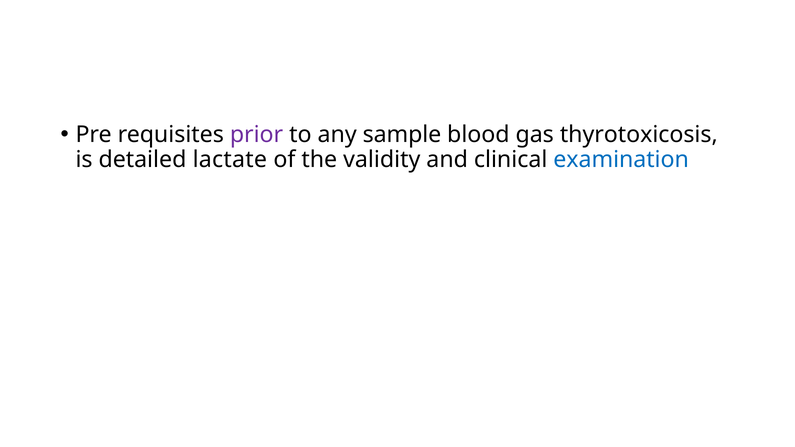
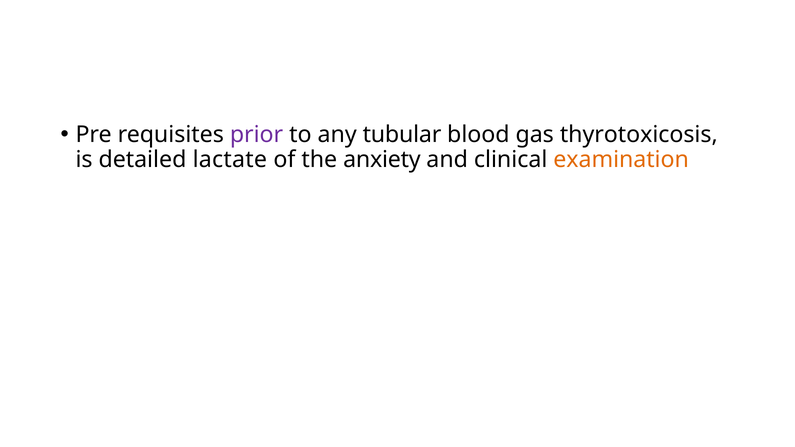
sample: sample -> tubular
validity: validity -> anxiety
examination colour: blue -> orange
